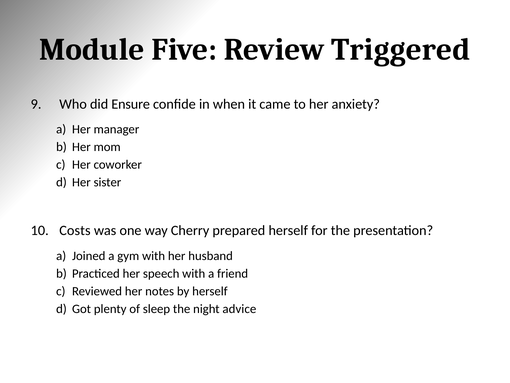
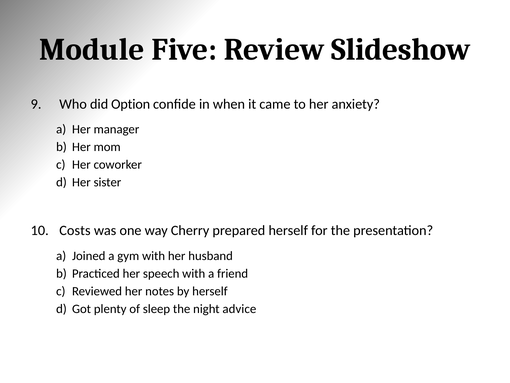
Triggered: Triggered -> Slideshow
Ensure: Ensure -> Option
